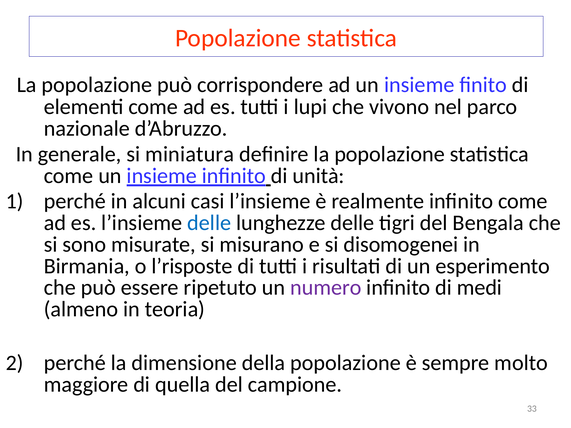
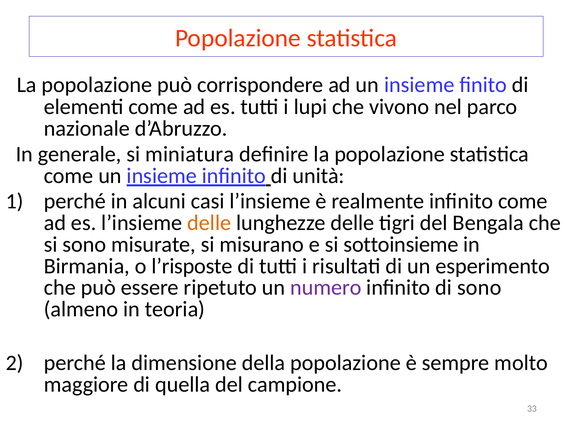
delle at (209, 223) colour: blue -> orange
disomogenei: disomogenei -> sottoinsieme
di medi: medi -> sono
